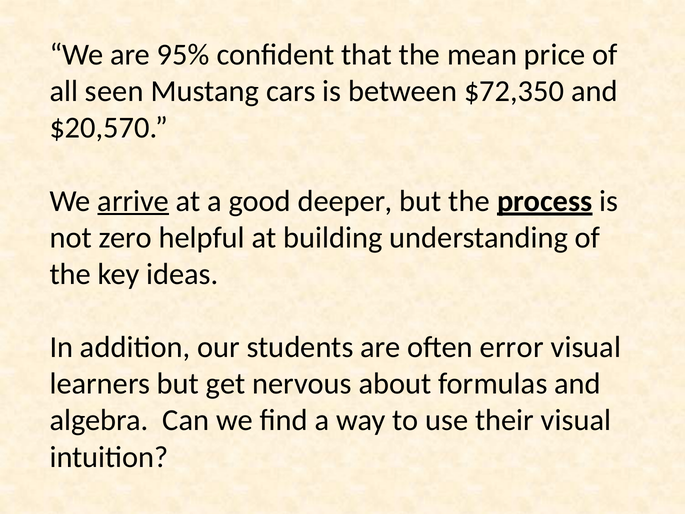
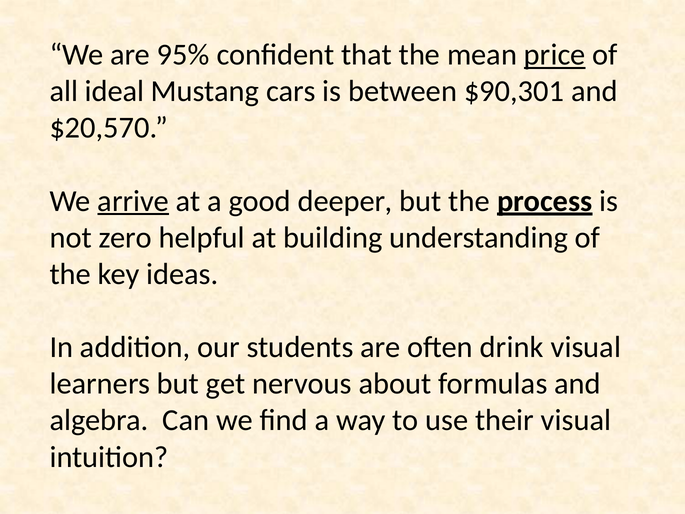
price underline: none -> present
seen: seen -> ideal
$72,350: $72,350 -> $90,301
error: error -> drink
